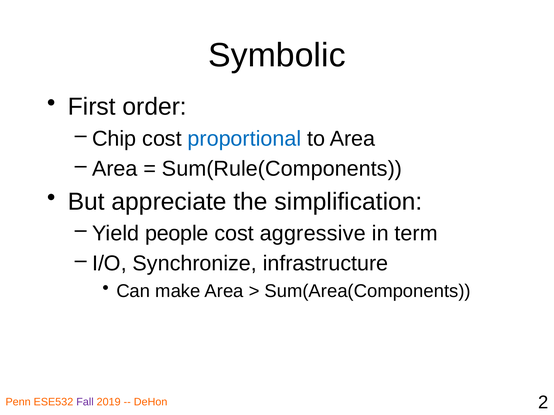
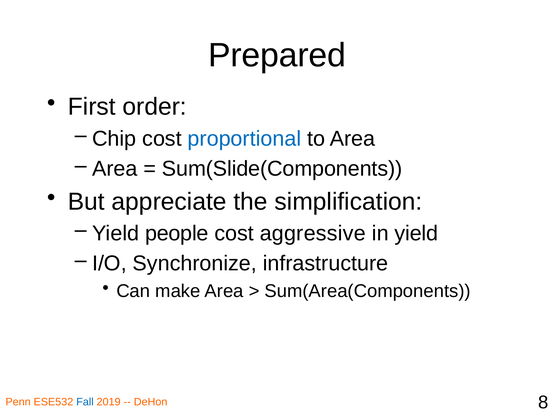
Symbolic: Symbolic -> Prepared
Sum(Rule(Components: Sum(Rule(Components -> Sum(Slide(Components
in term: term -> yield
Fall colour: purple -> blue
2: 2 -> 8
